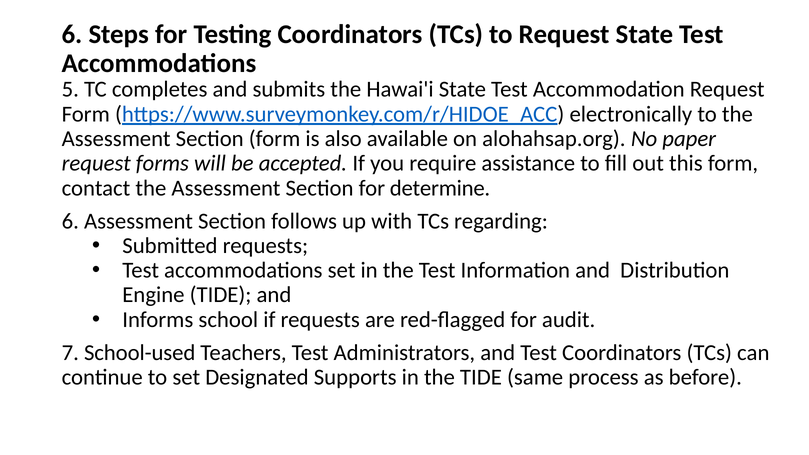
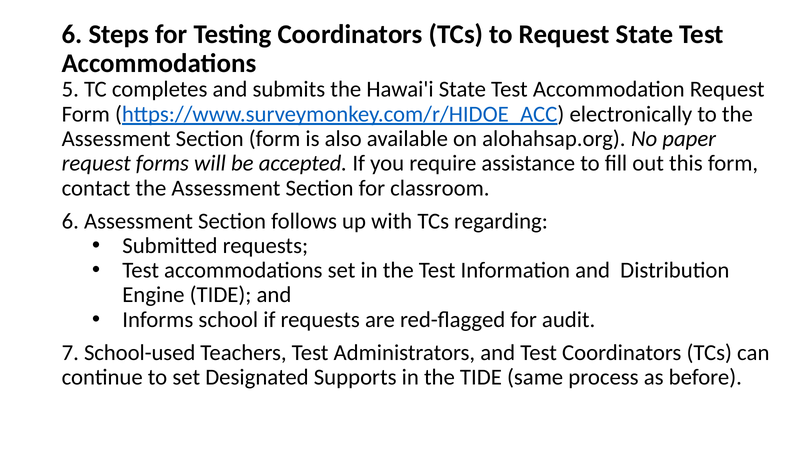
determine: determine -> classroom
